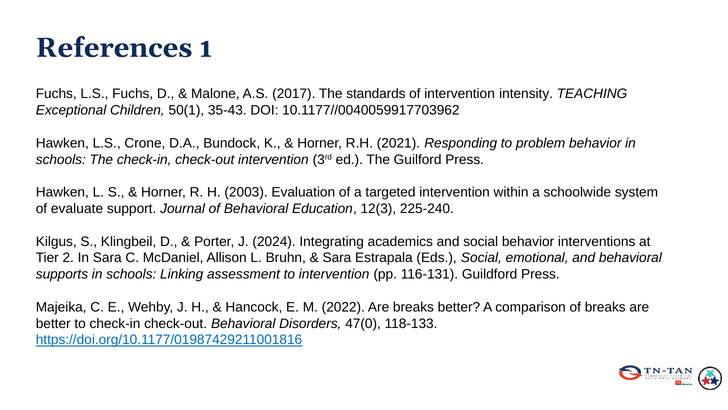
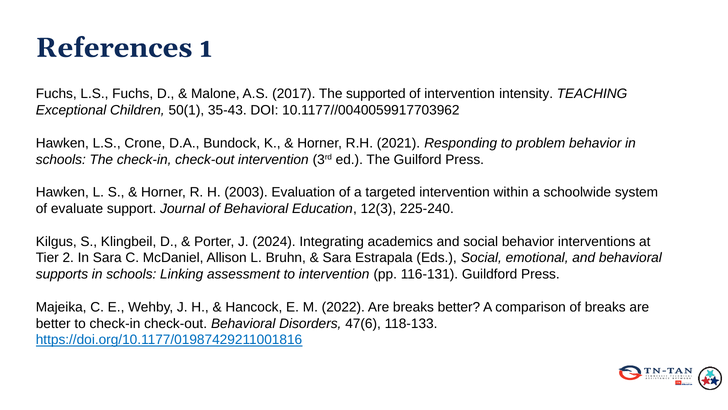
standards: standards -> supported
47(0: 47(0 -> 47(6
